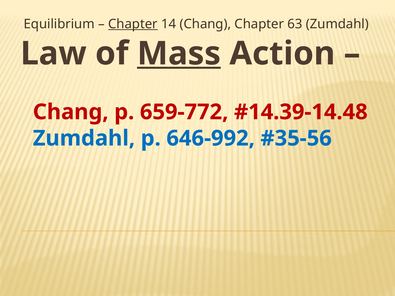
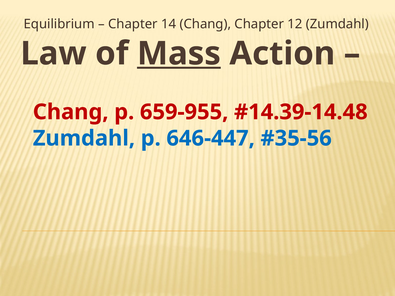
Chapter at (133, 24) underline: present -> none
63: 63 -> 12
659-772: 659-772 -> 659-955
646-992: 646-992 -> 646-447
